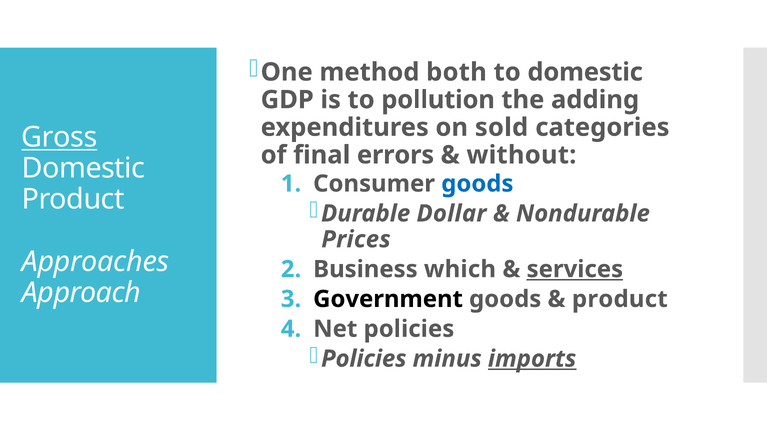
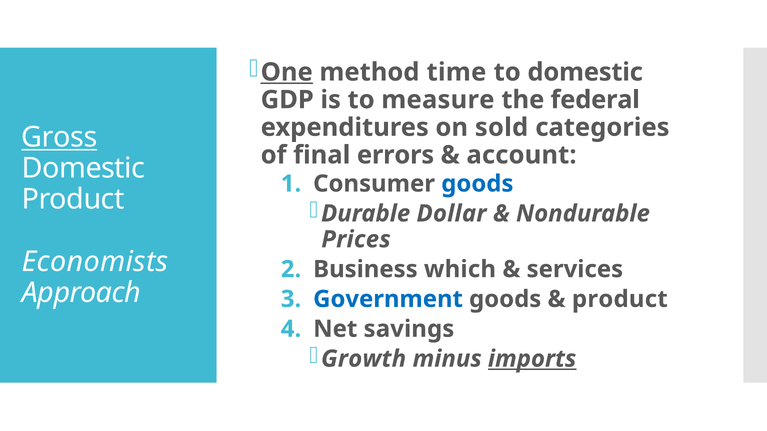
One underline: none -> present
both: both -> time
pollution: pollution -> measure
adding: adding -> federal
without: without -> account
Approaches: Approaches -> Economists
services underline: present -> none
Government colour: black -> blue
Net policies: policies -> savings
Policies at (364, 359): Policies -> Growth
